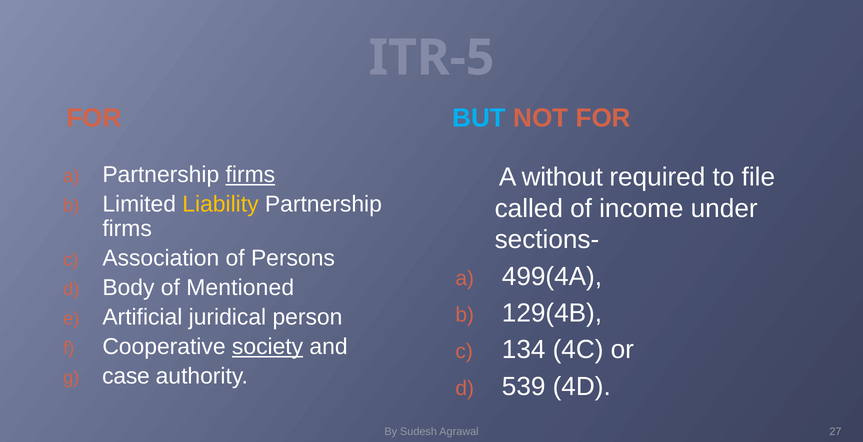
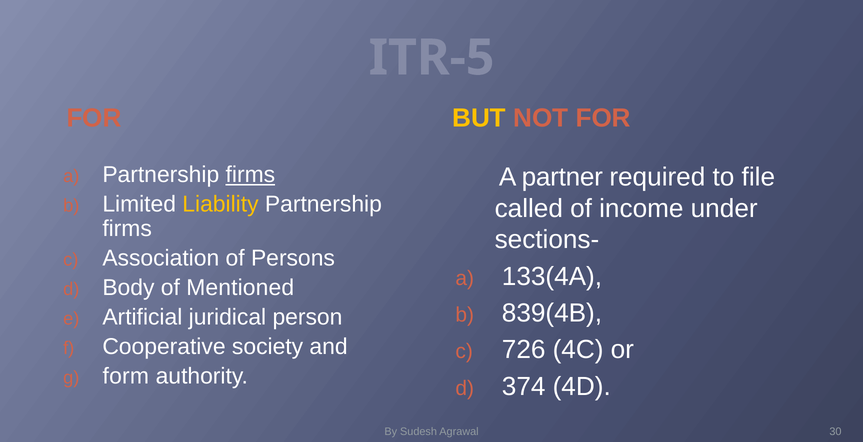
BUT colour: light blue -> yellow
without: without -> partner
499(4A: 499(4A -> 133(4A
129(4B: 129(4B -> 839(4B
society underline: present -> none
134: 134 -> 726
case: case -> form
539: 539 -> 374
27: 27 -> 30
